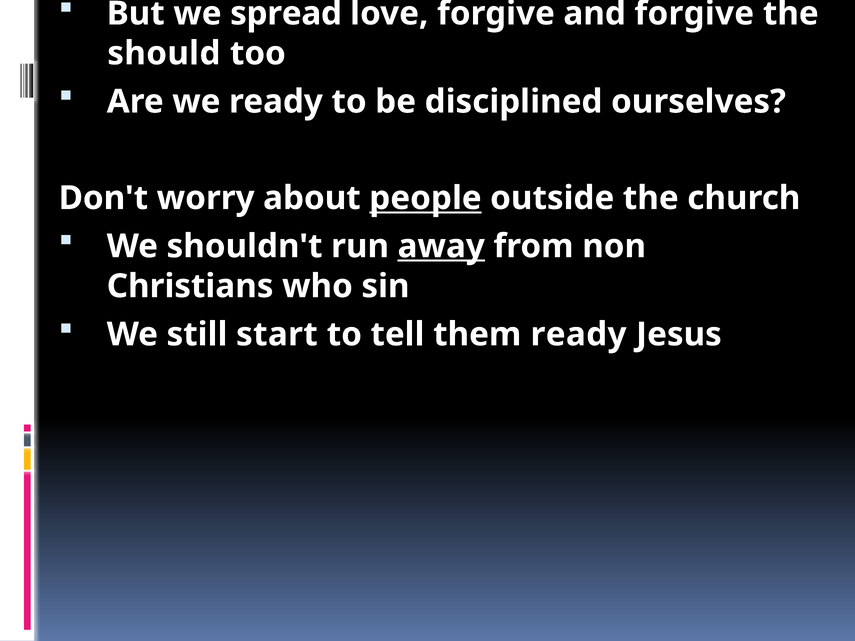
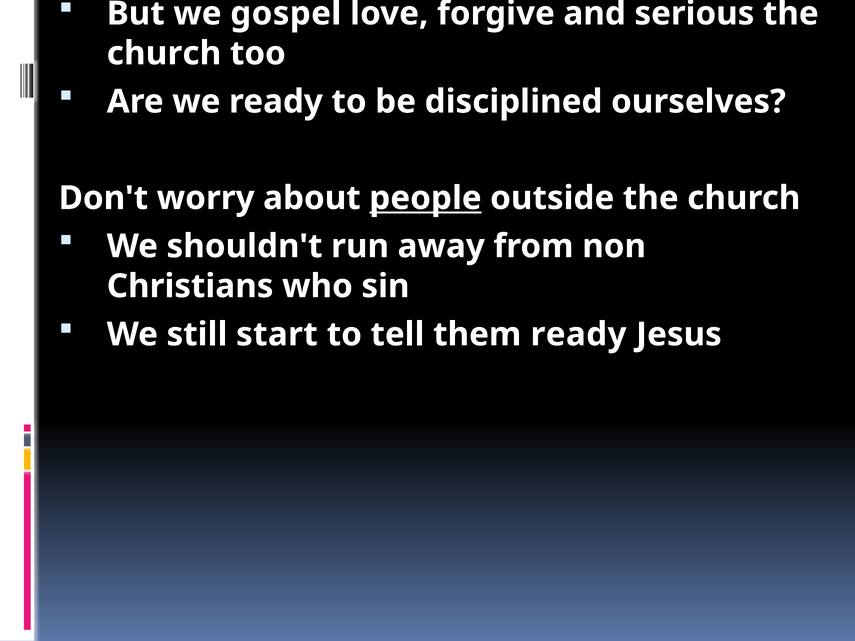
we spread: spread -> gospel
and forgive: forgive -> serious
should at (164, 53): should -> church
away underline: present -> none
